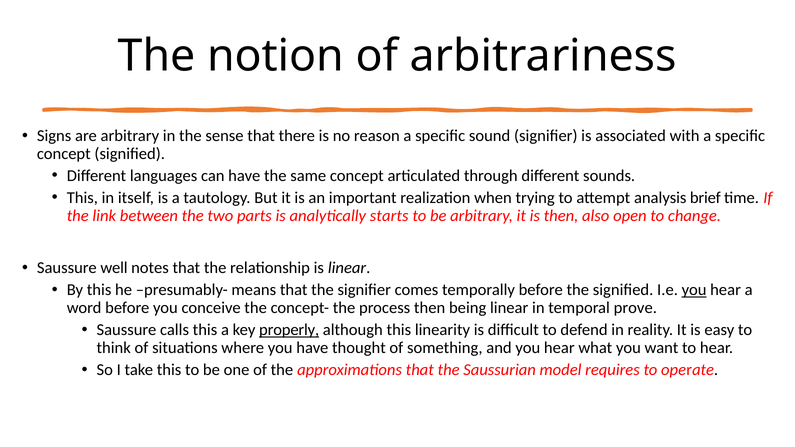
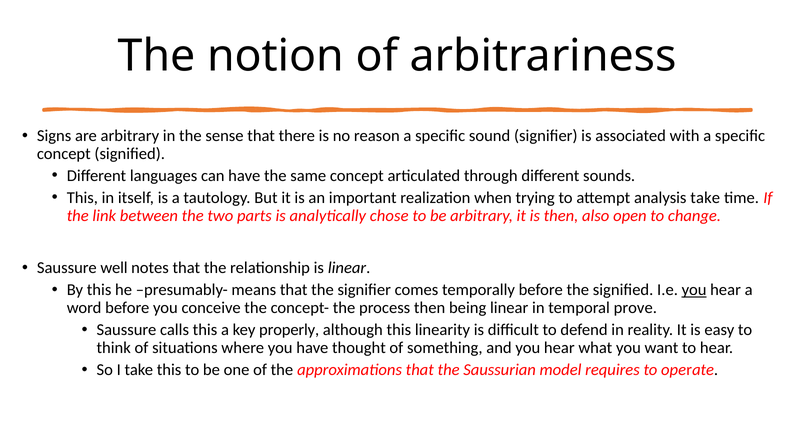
analysis brief: brief -> take
starts: starts -> chose
properly underline: present -> none
